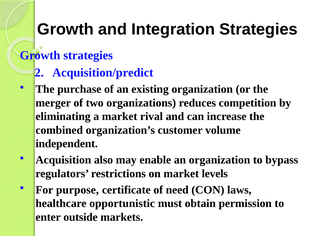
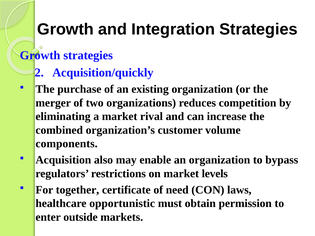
Acquisition/predict: Acquisition/predict -> Acquisition/quickly
independent: independent -> components
purpose: purpose -> together
